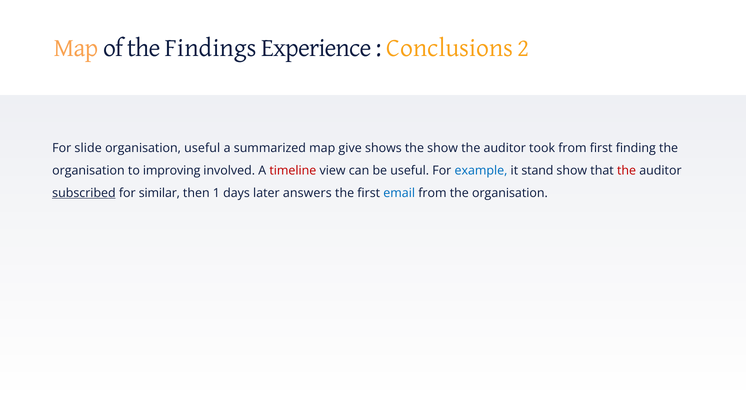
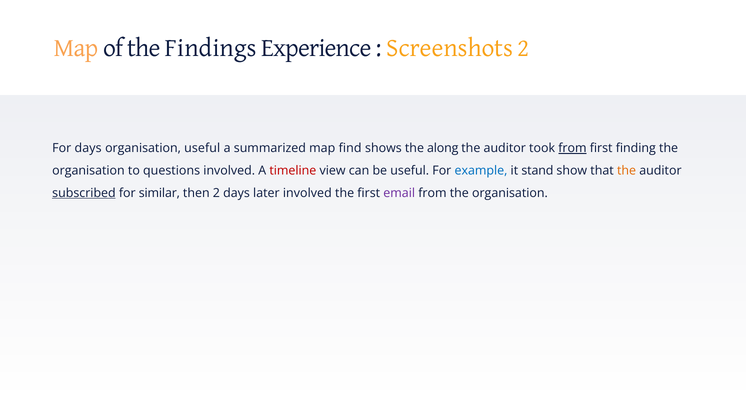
Conclusions: Conclusions -> Screenshots
For slide: slide -> days
give: give -> find
the show: show -> along
from at (572, 148) underline: none -> present
improving: improving -> questions
the at (627, 170) colour: red -> orange
then 1: 1 -> 2
later answers: answers -> involved
email colour: blue -> purple
